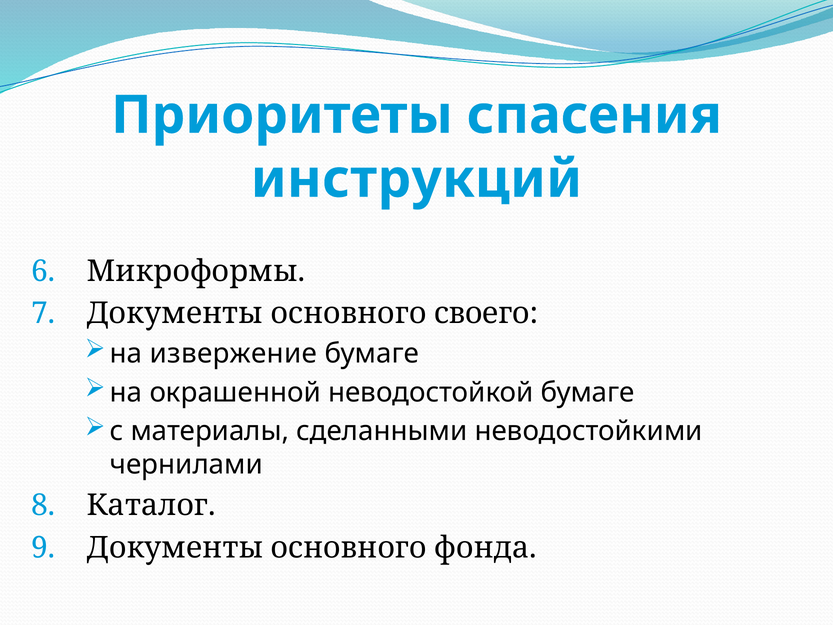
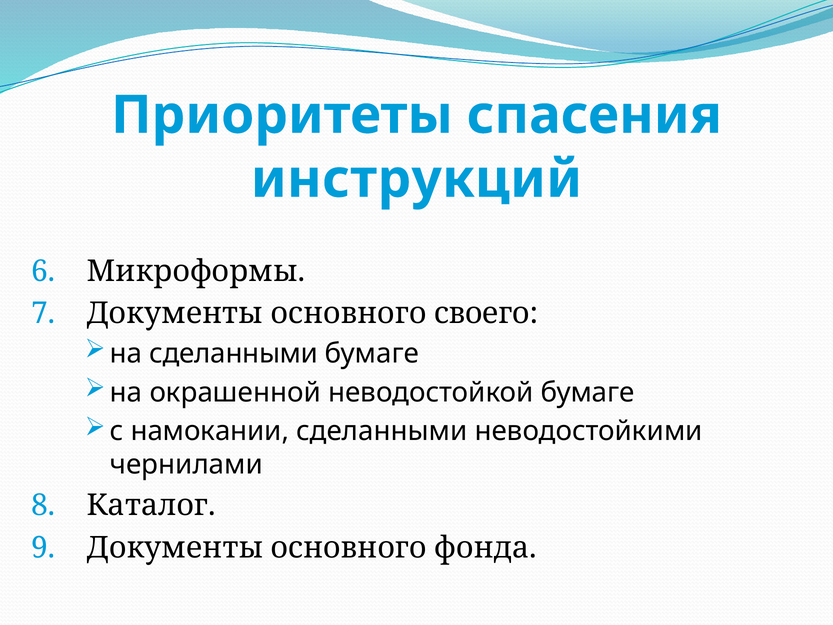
на извержение: извержение -> сделанными
материалы: материалы -> намокании
